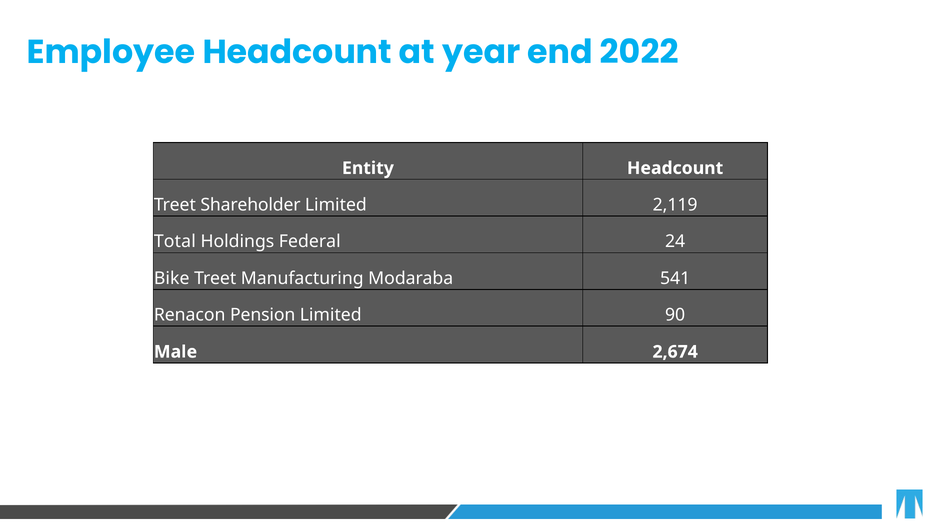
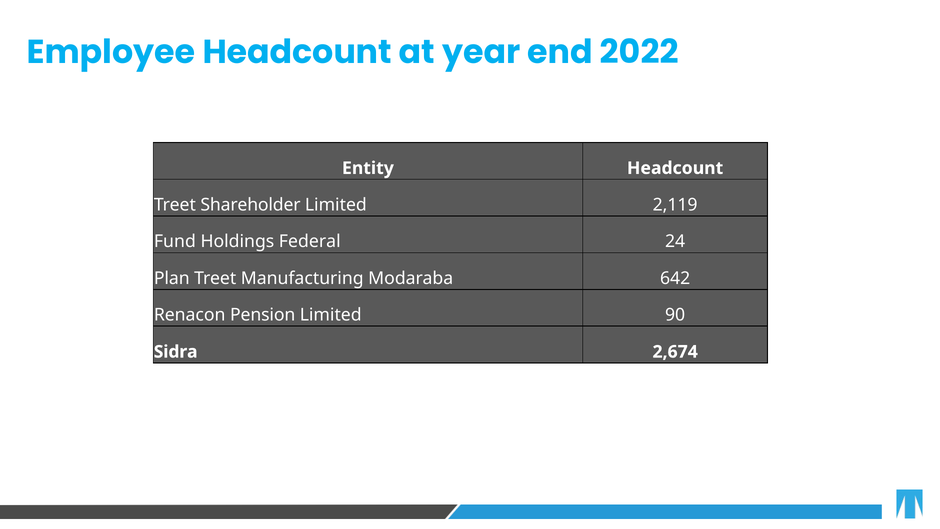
Total: Total -> Fund
Bike: Bike -> Plan
541: 541 -> 642
Male: Male -> Sidra
